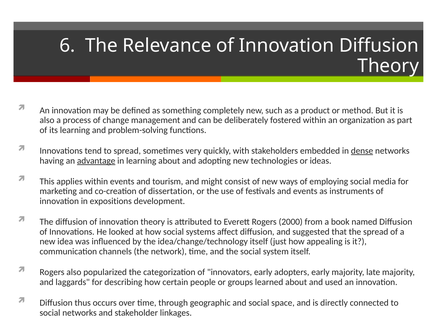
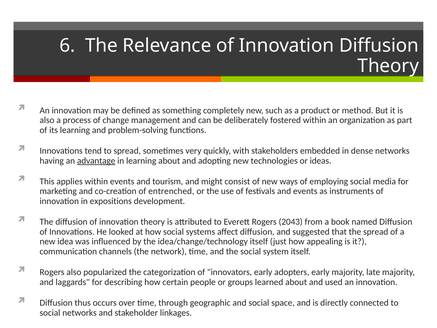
dense underline: present -> none
dissertation: dissertation -> entrenched
2000: 2000 -> 2043
